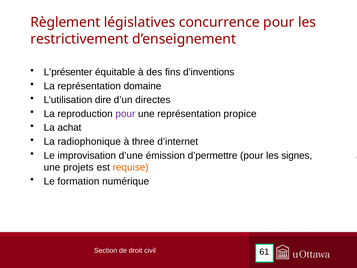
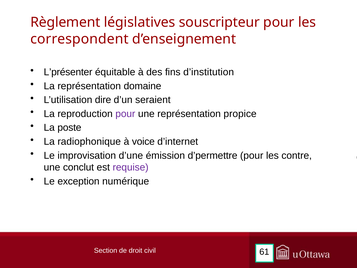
concurrence: concurrence -> souscripteur
restrictivement: restrictivement -> correspondent
d’inventions: d’inventions -> d’institution
directes: directes -> seraient
achat: achat -> poste
three: three -> voice
signes: signes -> contre
projets: projets -> conclut
requise colour: orange -> purple
formation: formation -> exception
